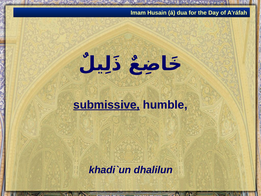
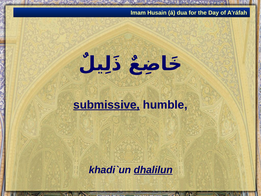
dhalilun underline: none -> present
